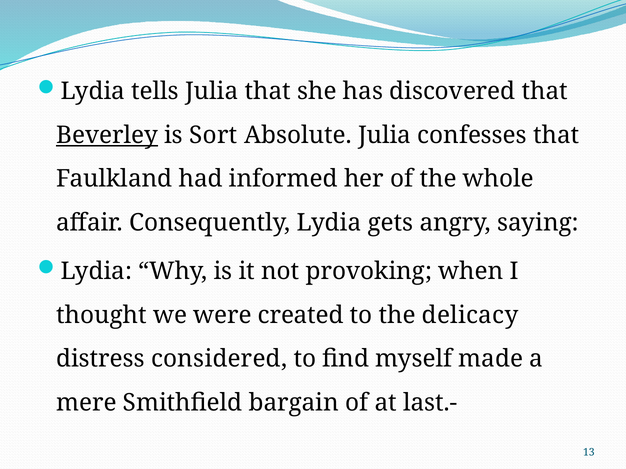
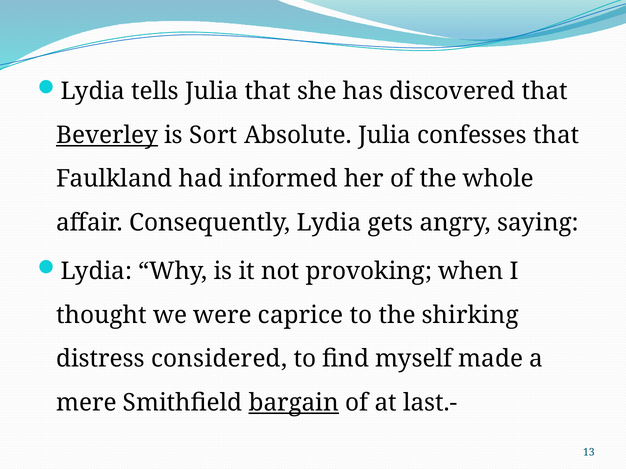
created: created -> caprice
delicacy: delicacy -> shirking
bargain underline: none -> present
